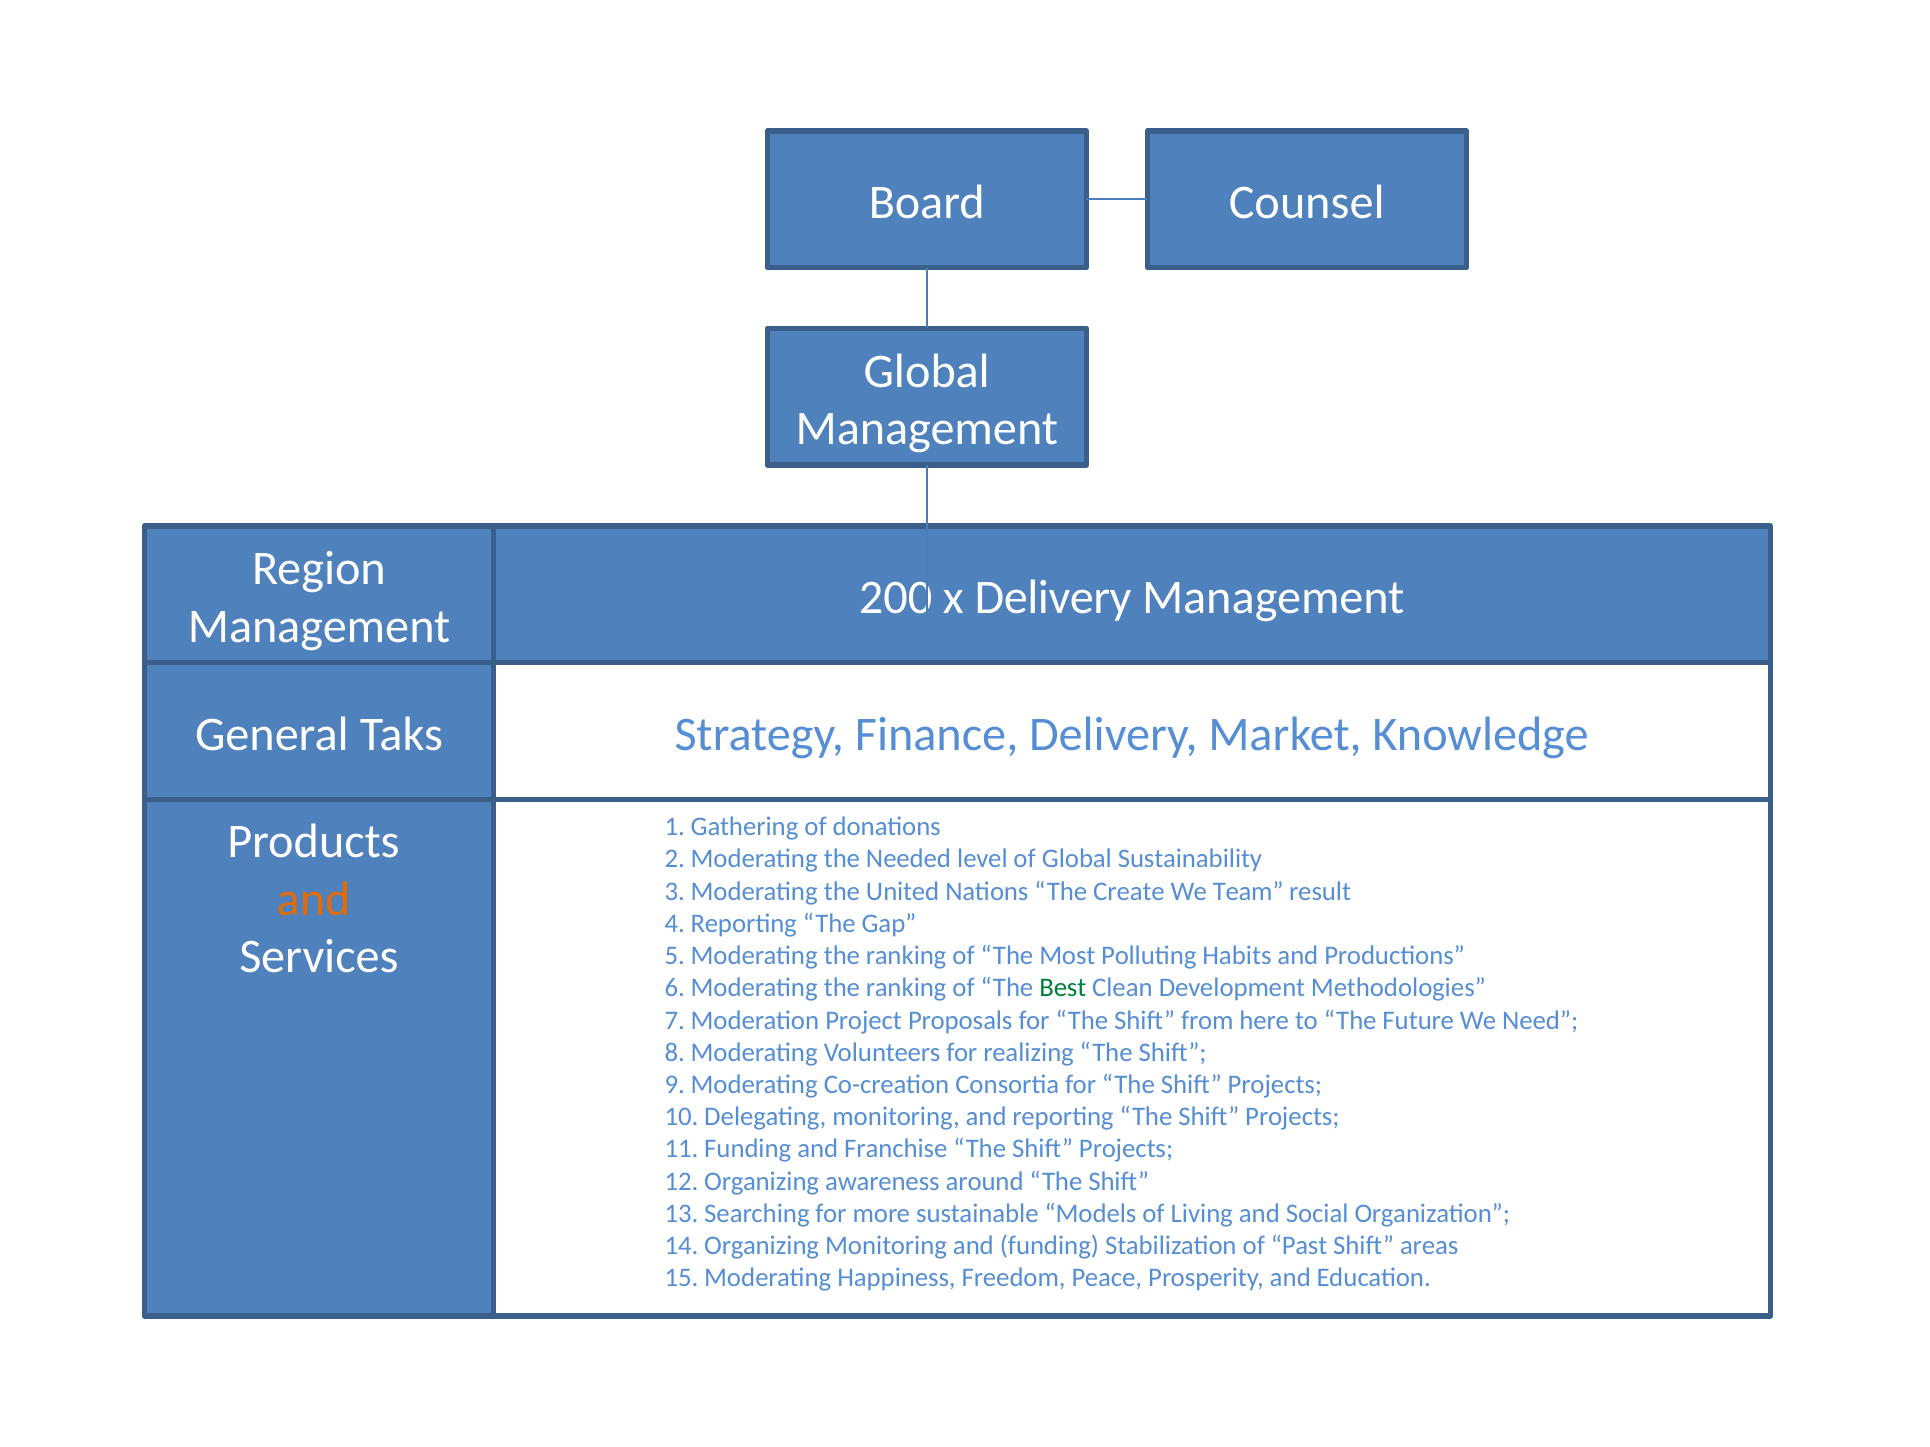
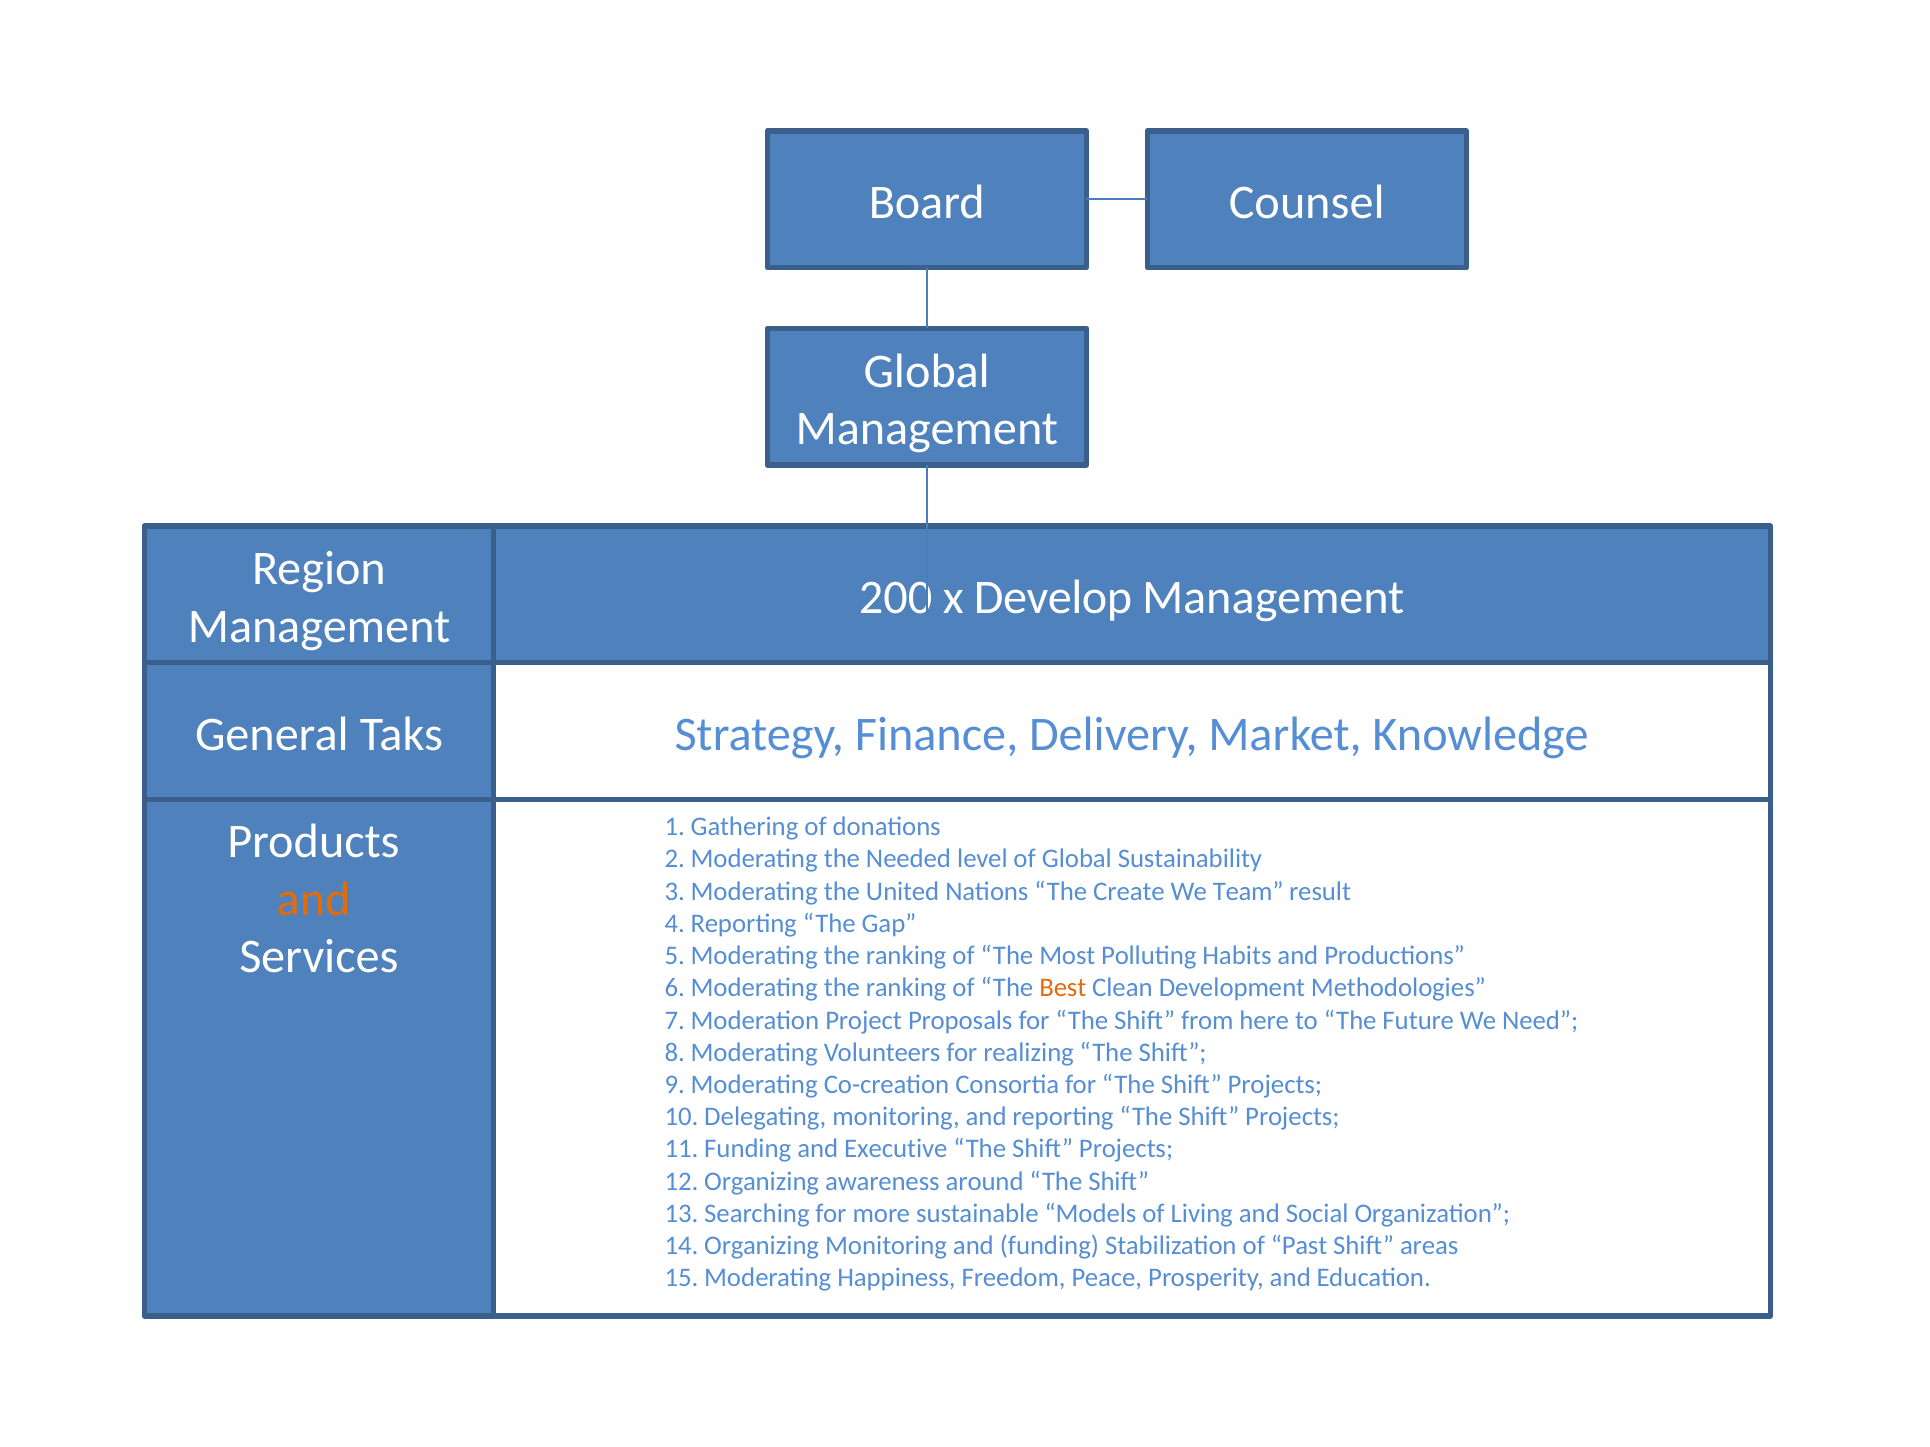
x Delivery: Delivery -> Develop
Best colour: green -> orange
Franchise: Franchise -> Executive
